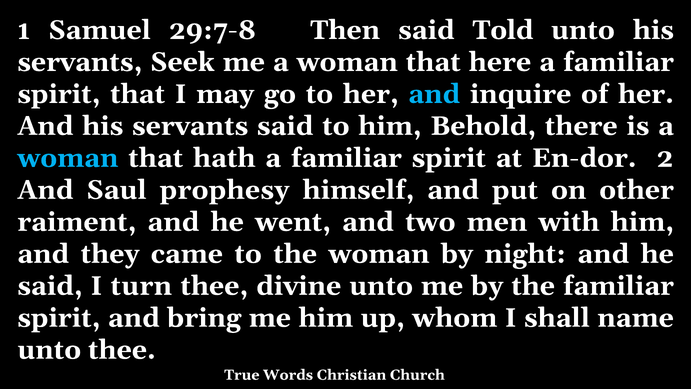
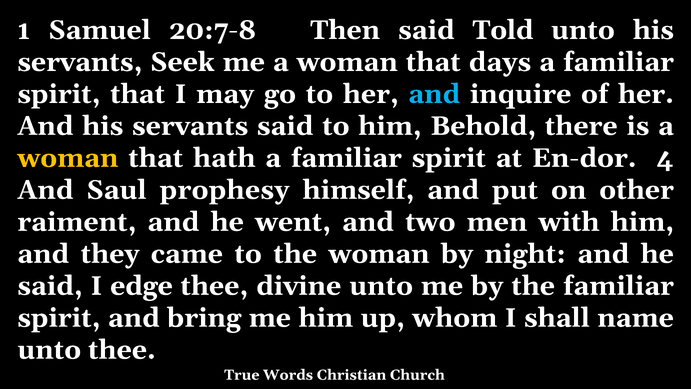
29:7-8: 29:7-8 -> 20:7-8
here: here -> days
woman at (68, 158) colour: light blue -> yellow
2: 2 -> 4
turn: turn -> edge
